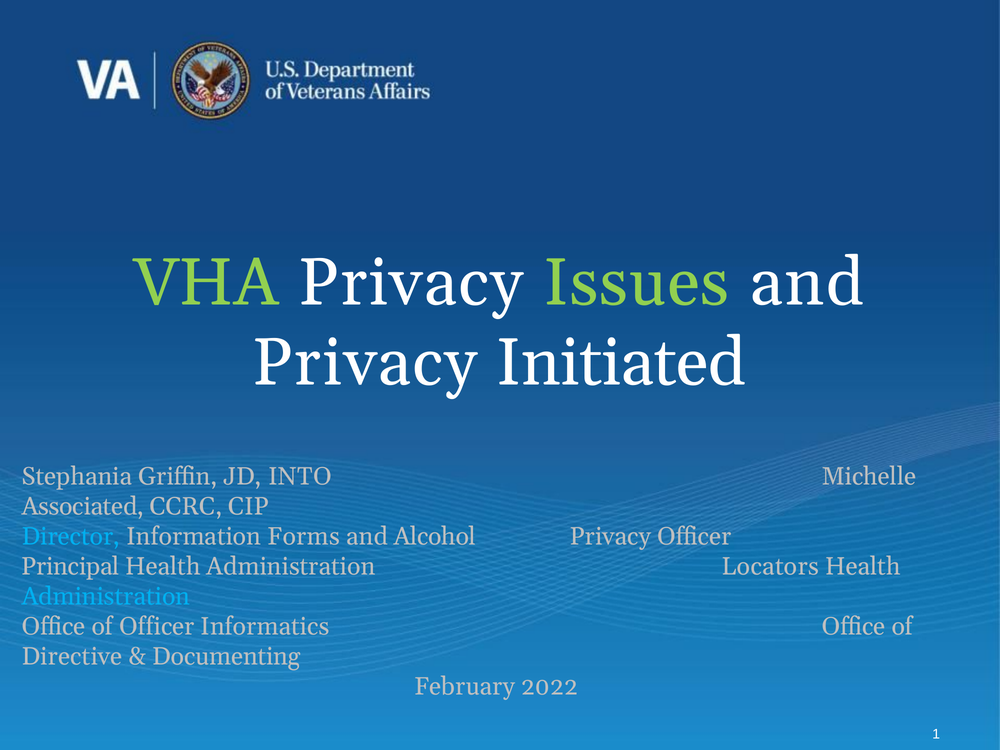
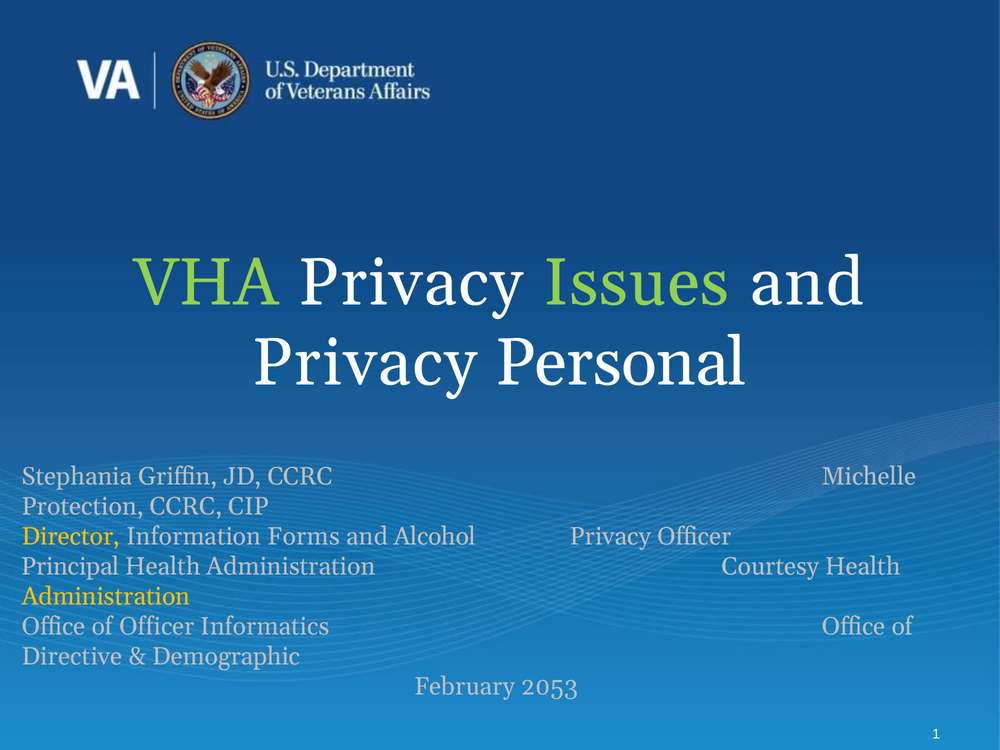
Initiated: Initiated -> Personal
JD INTO: INTO -> CCRC
Associated: Associated -> Protection
Director colour: light blue -> yellow
Locators: Locators -> Courtesy
Administration at (106, 597) colour: light blue -> yellow
Documenting: Documenting -> Demographic
2022: 2022 -> 2053
